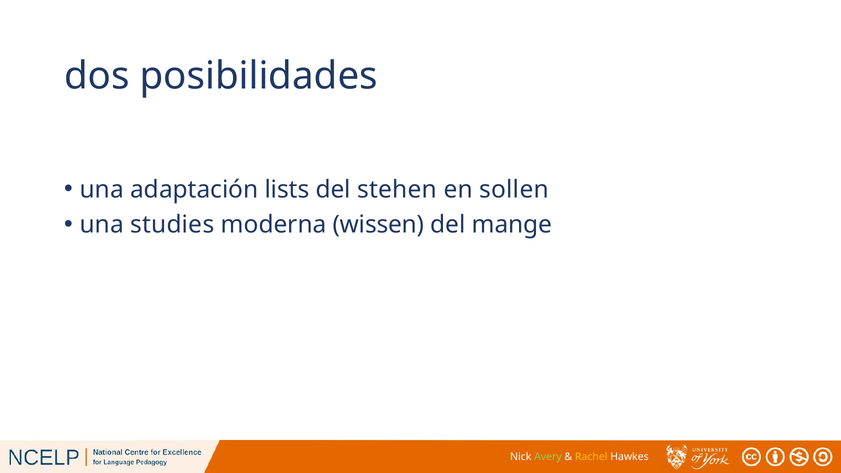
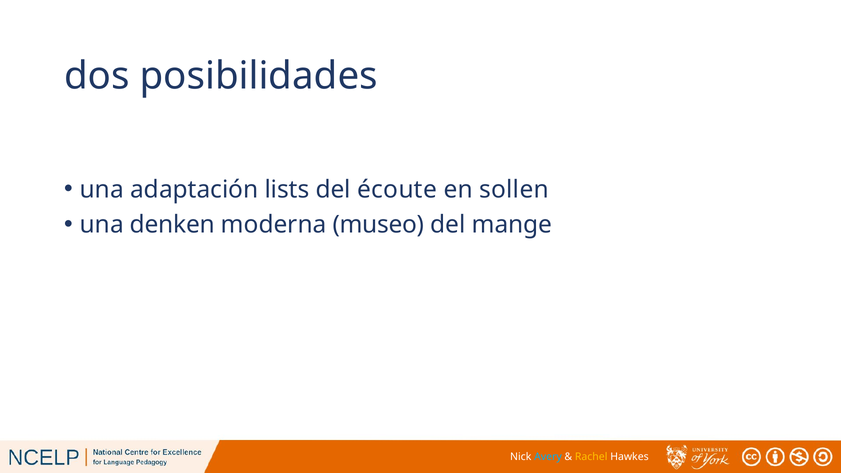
stehen: stehen -> écoute
studies: studies -> denken
wissen: wissen -> museo
Avery colour: light green -> light blue
